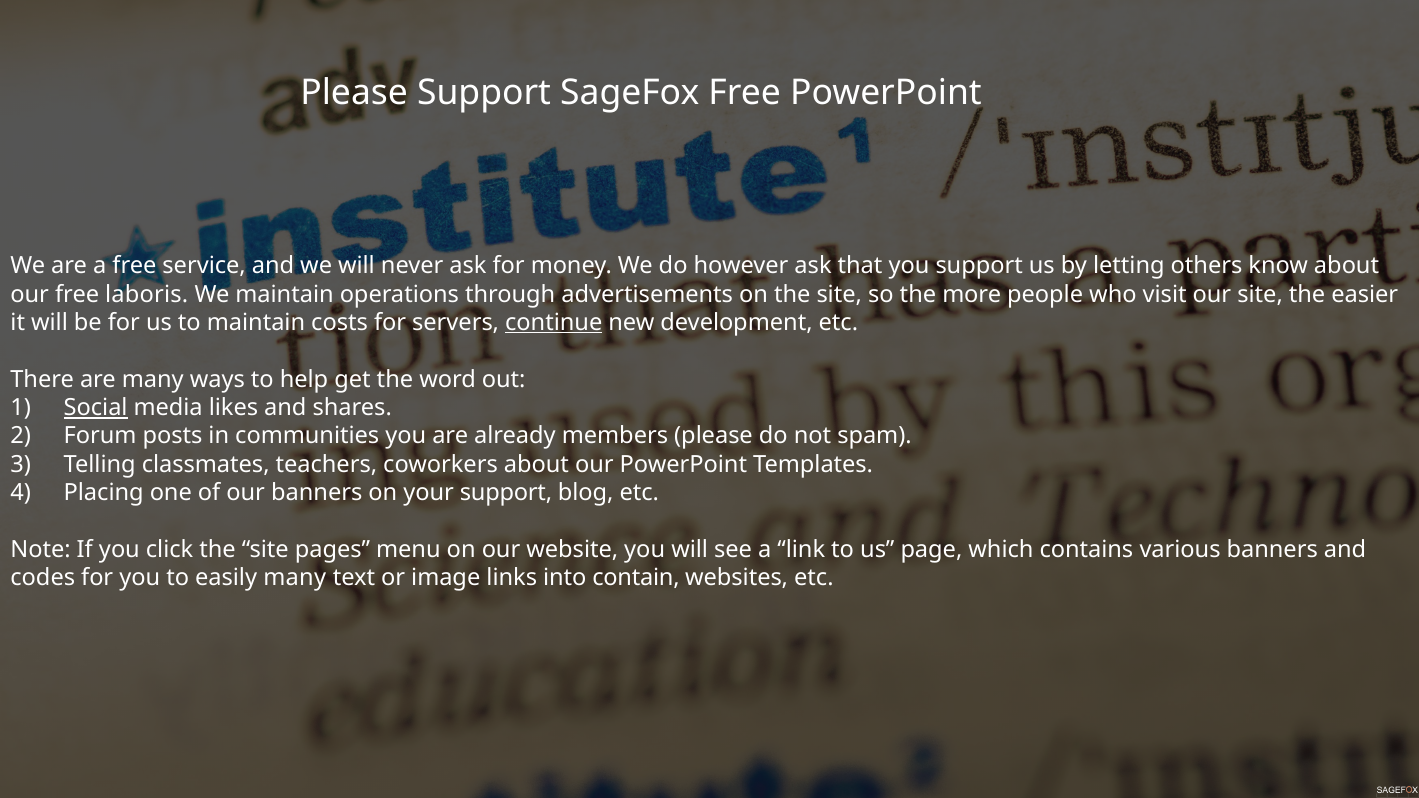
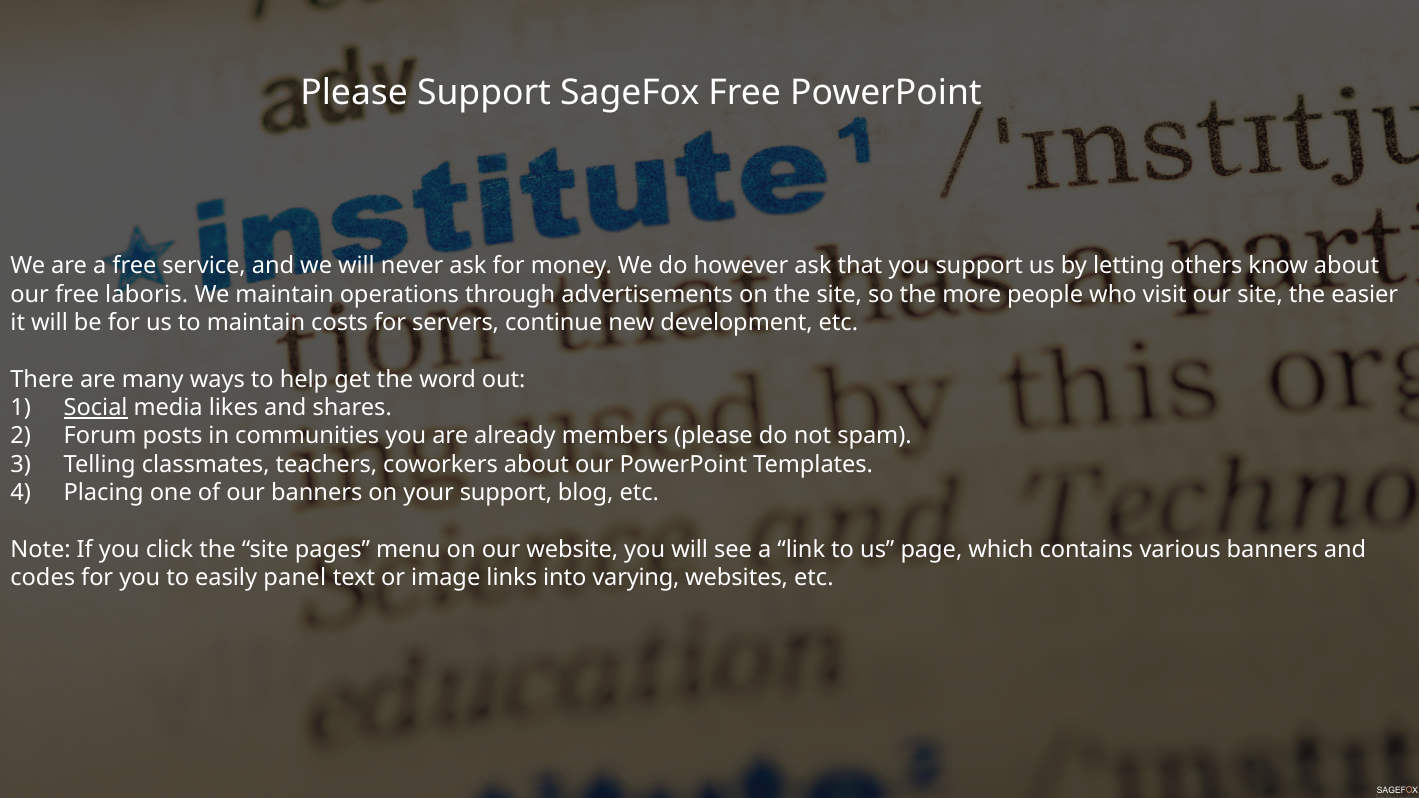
continue underline: present -> none
easily many: many -> panel
contain: contain -> varying
